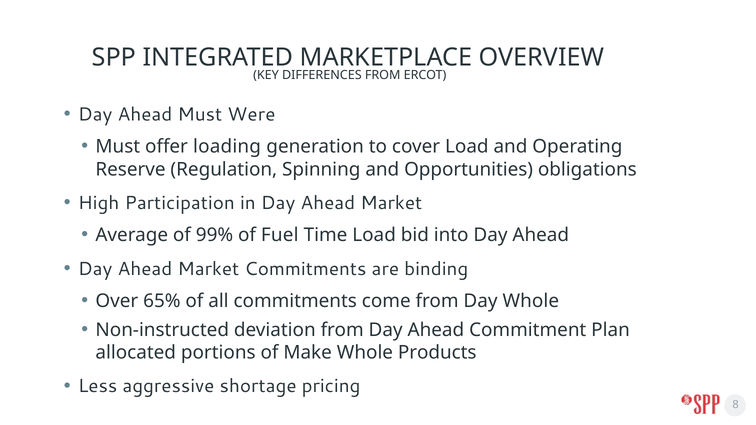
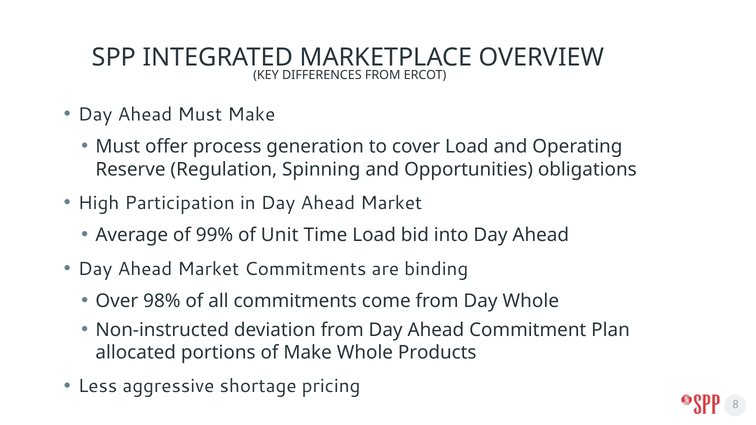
Must Were: Were -> Make
loading: loading -> process
Fuel: Fuel -> Unit
65%: 65% -> 98%
